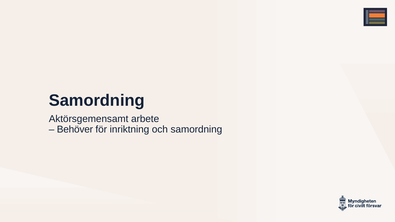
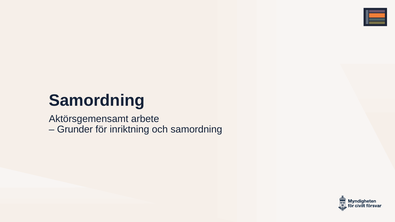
Behöver: Behöver -> Grunder
